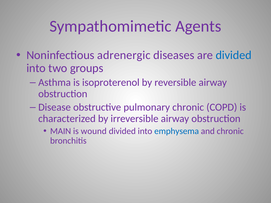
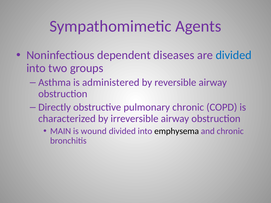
adrenergic: adrenergic -> dependent
isoproterenol: isoproterenol -> administered
Disease: Disease -> Directly
emphysema colour: blue -> black
